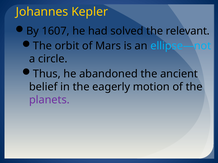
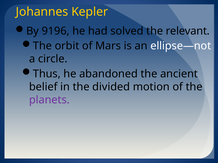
1607: 1607 -> 9196
ellipse—not colour: light blue -> white
eagerly: eagerly -> divided
